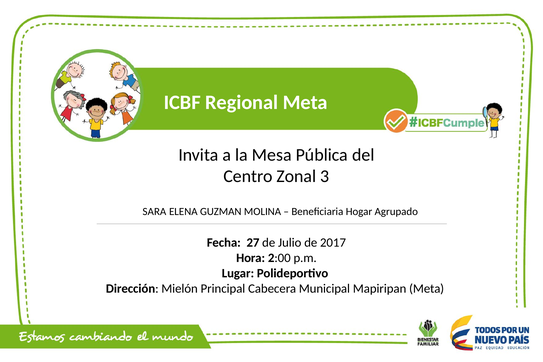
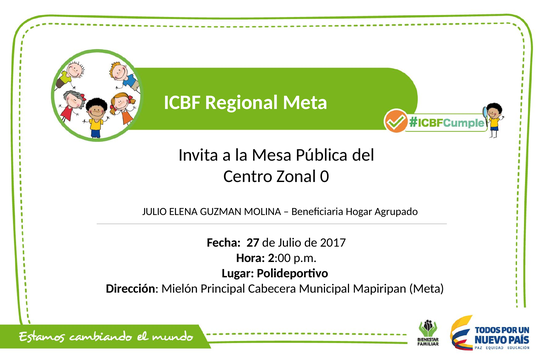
3: 3 -> 0
SARA at (154, 212): SARA -> JULIO
